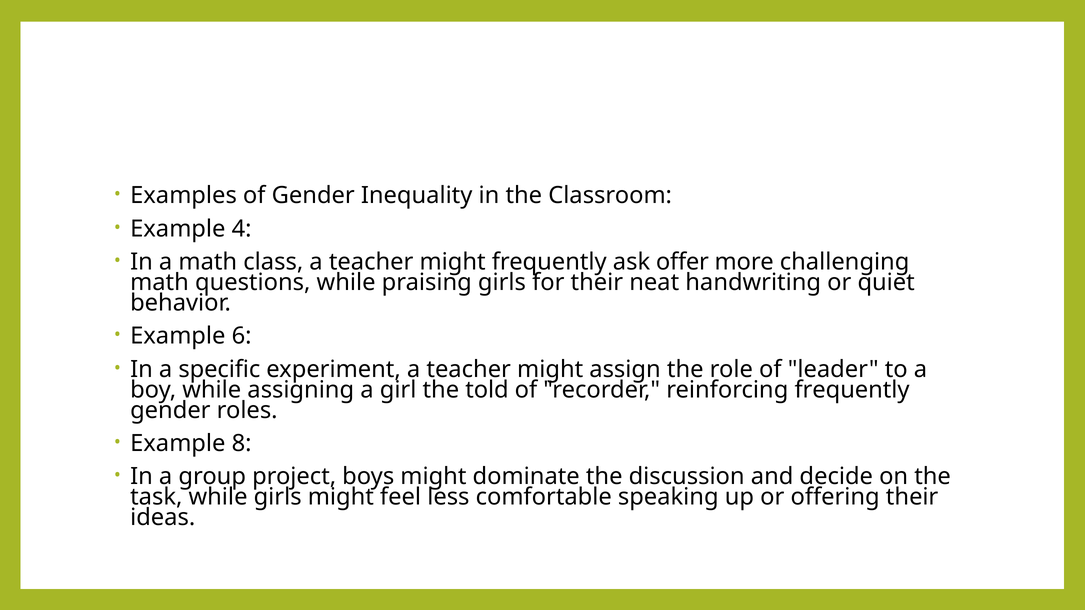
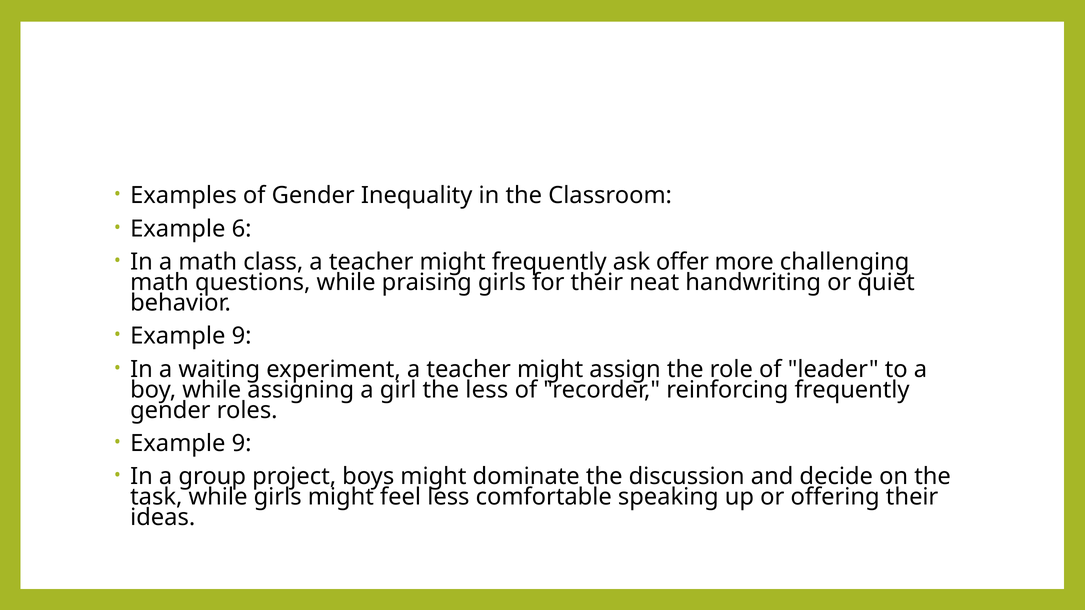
4: 4 -> 6
6 at (242, 336): 6 -> 9
specific: specific -> waiting
the told: told -> less
8 at (242, 444): 8 -> 9
